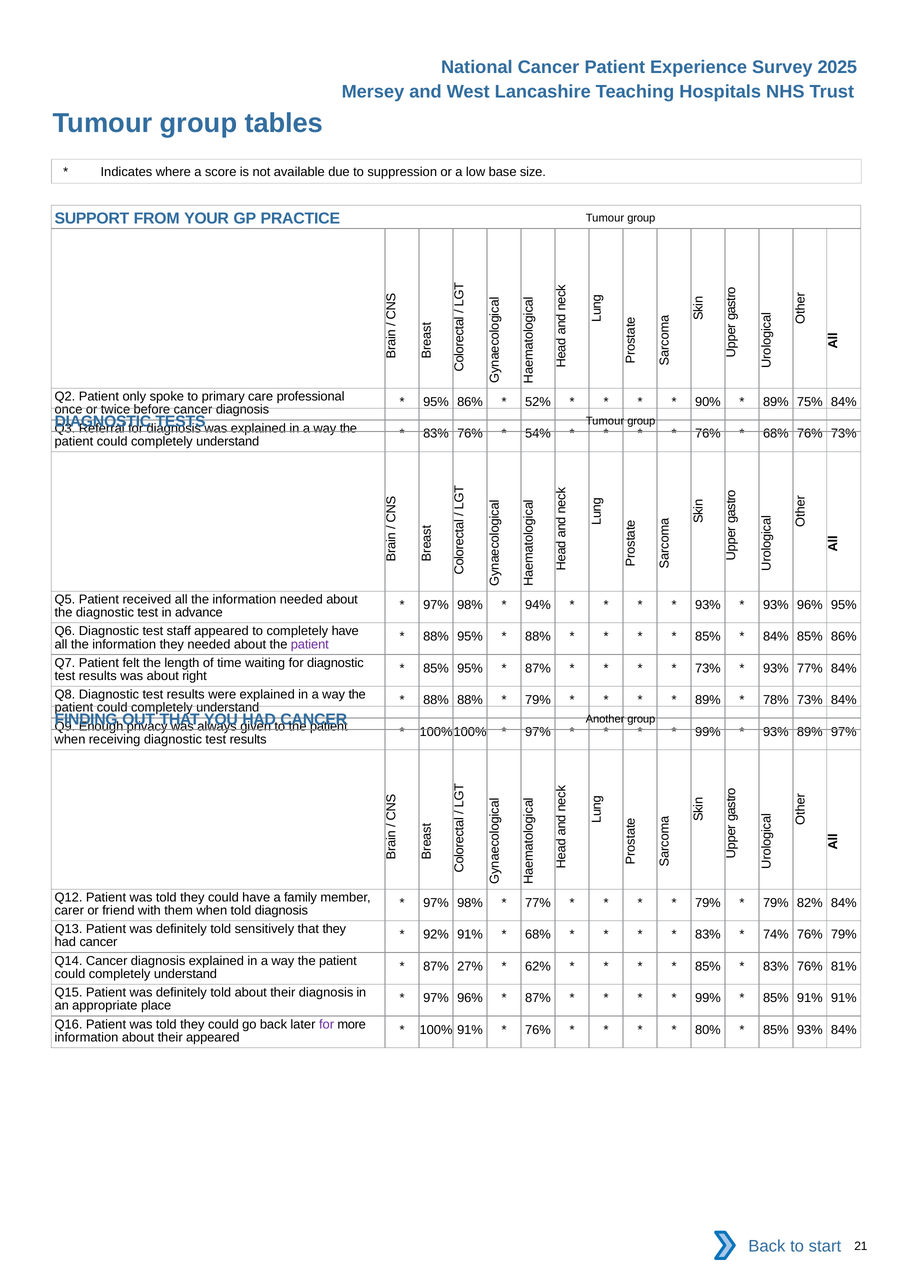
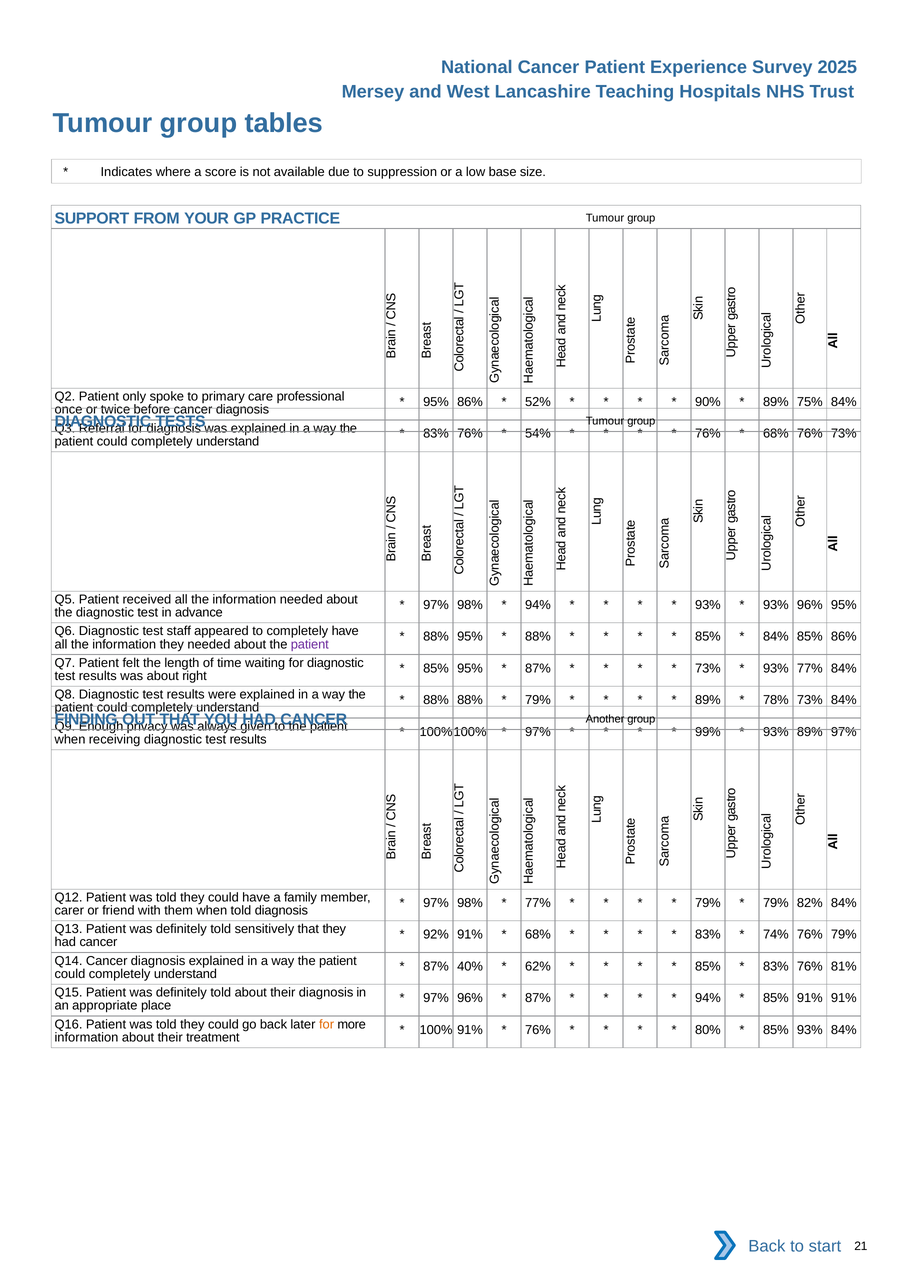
27%: 27% -> 40%
99% at (708, 998): 99% -> 94%
for at (327, 1024) colour: purple -> orange
their appeared: appeared -> treatment
